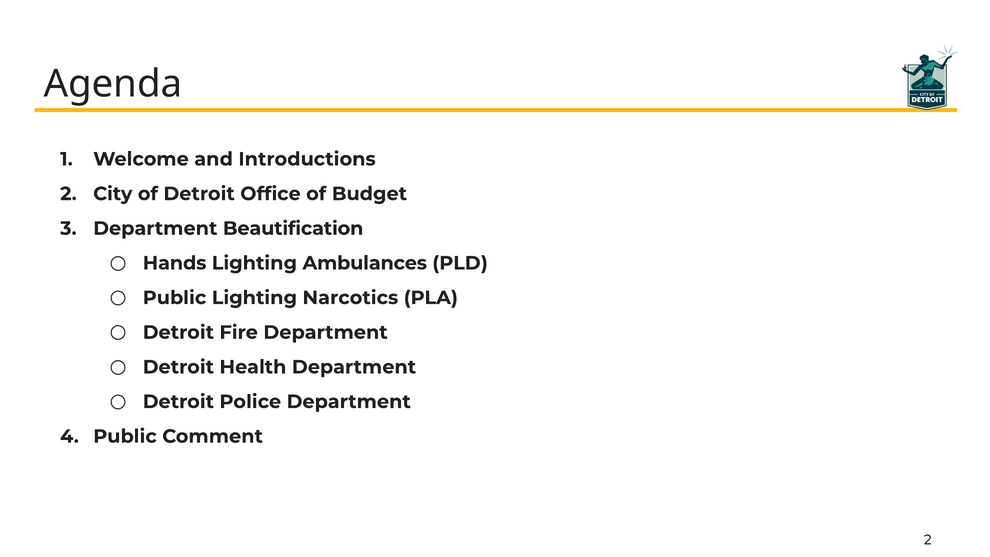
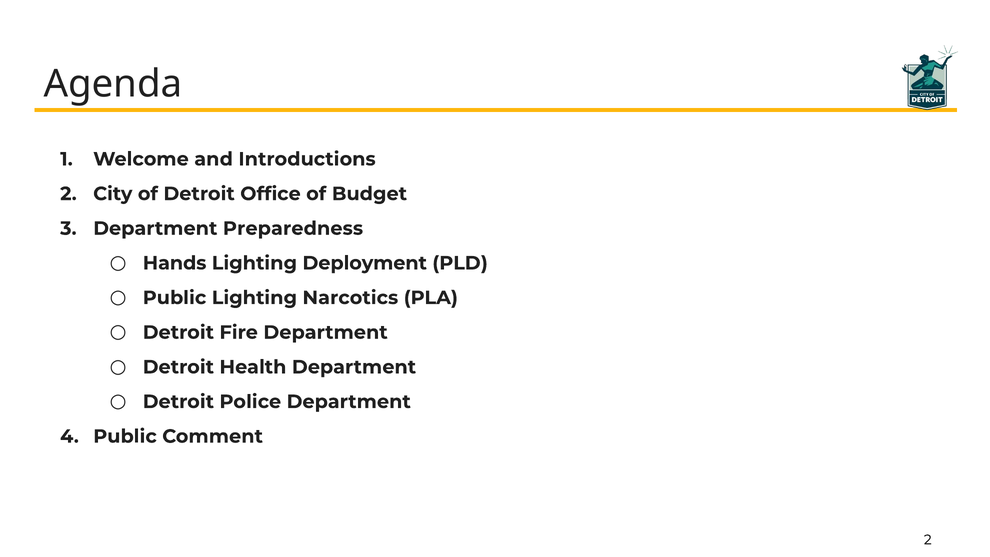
Beautification: Beautification -> Preparedness
Ambulances: Ambulances -> Deployment
